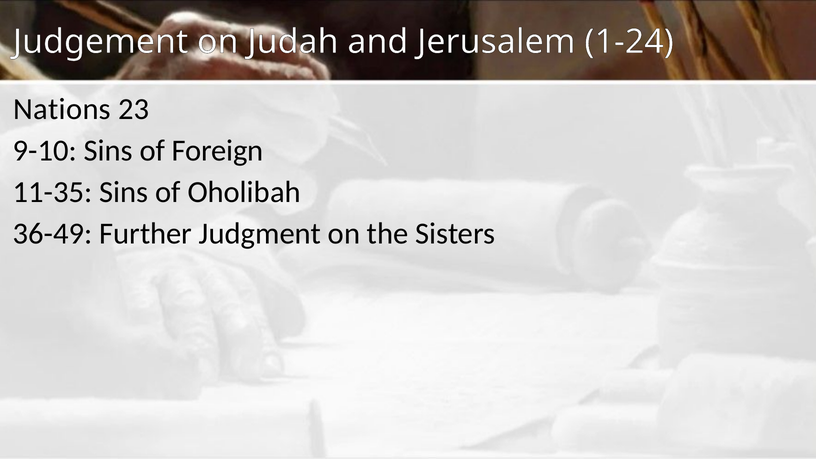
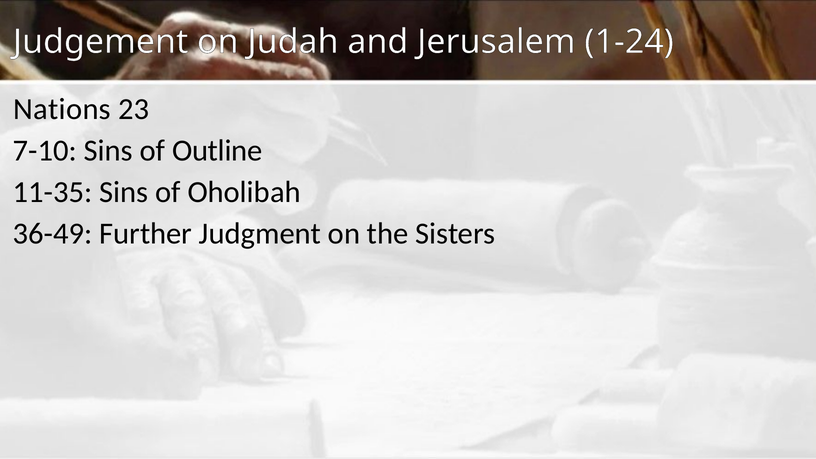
9-10: 9-10 -> 7-10
Foreign: Foreign -> Outline
